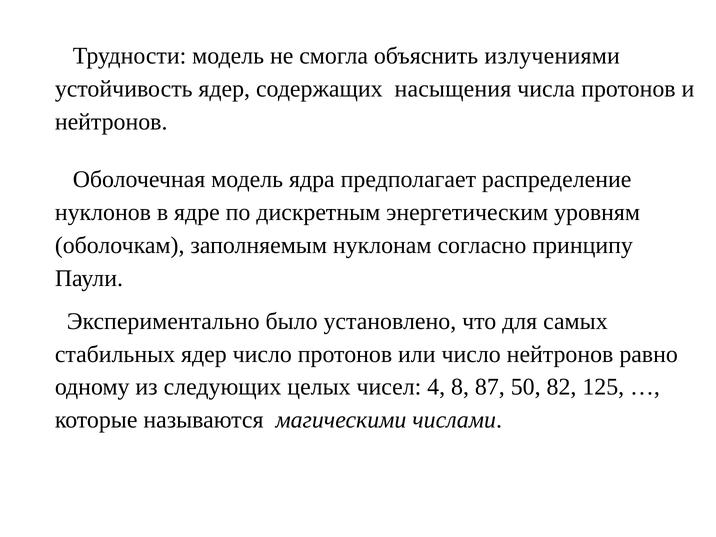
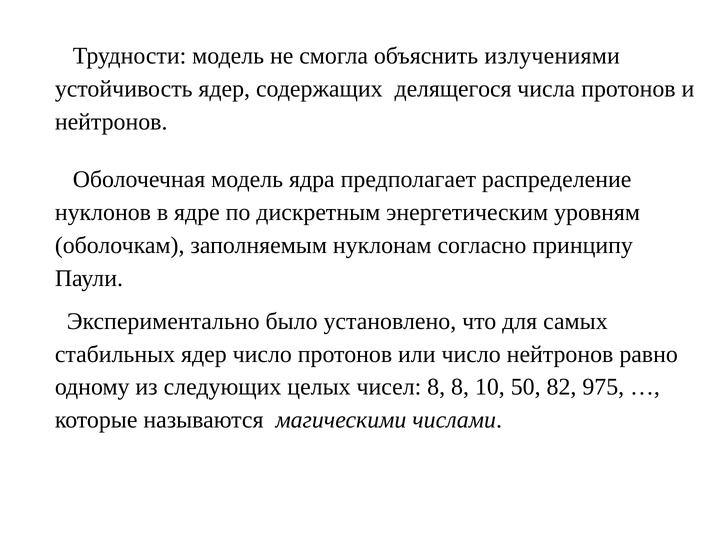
насыщения: насыщения -> делящегося
чисел 4: 4 -> 8
87: 87 -> 10
125: 125 -> 975
